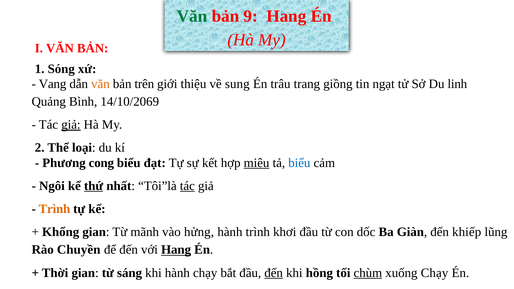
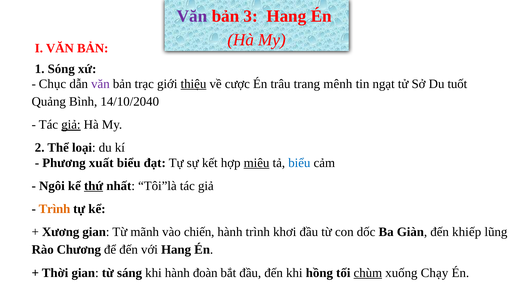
Văn at (192, 16) colour: green -> purple
9: 9 -> 3
Vang: Vang -> Chục
văn at (100, 84) colour: orange -> purple
trên: trên -> trạc
thiệu underline: none -> present
sung: sung -> cược
giồng: giồng -> mênh
linh: linh -> tuốt
14/10/2069: 14/10/2069 -> 14/10/2040
cong: cong -> xuất
tác at (187, 186) underline: present -> none
Khổng: Khổng -> Xương
hửng: hửng -> chiến
Chuyền: Chuyền -> Chương
Hang at (176, 250) underline: present -> none
hành chạy: chạy -> đoàn
đến at (274, 273) underline: present -> none
